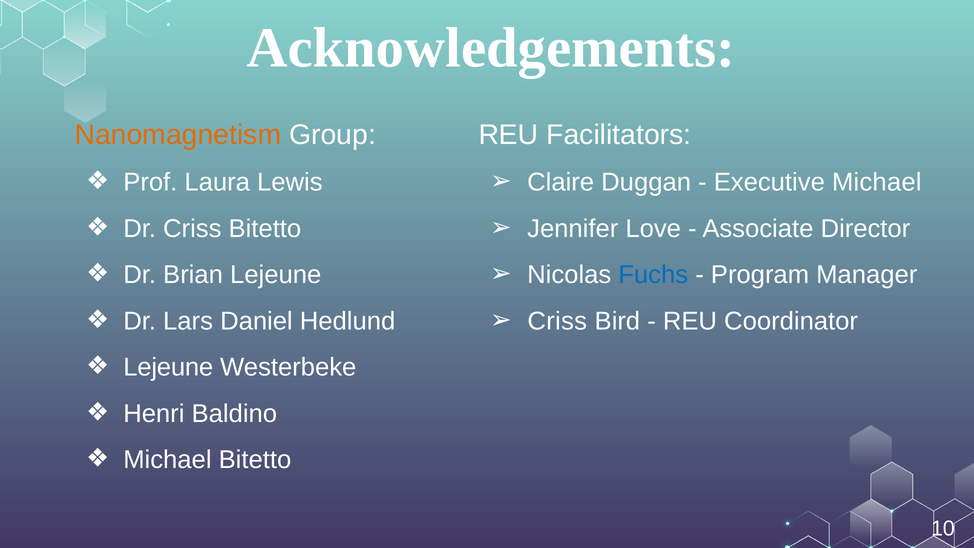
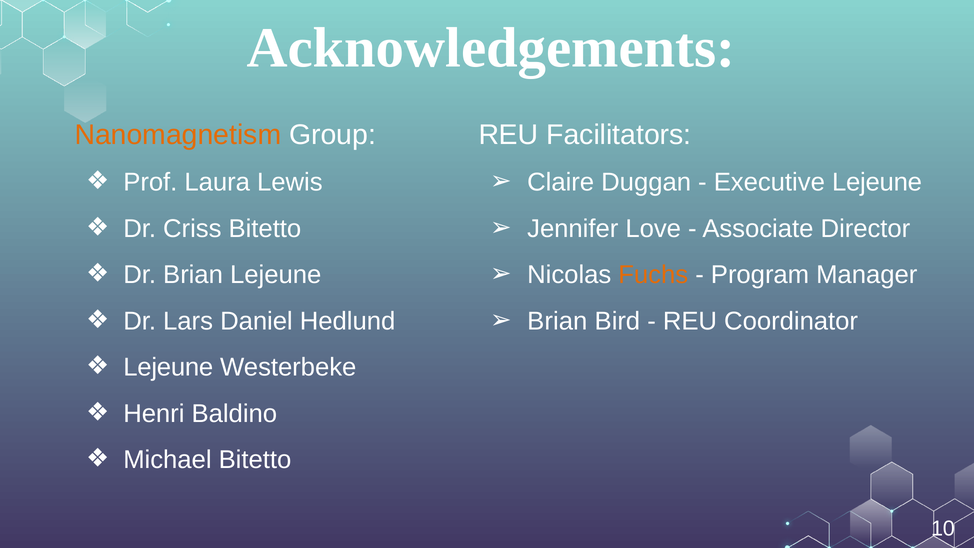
Executive Michael: Michael -> Lejeune
Fuchs colour: blue -> orange
Criss at (557, 321): Criss -> Brian
